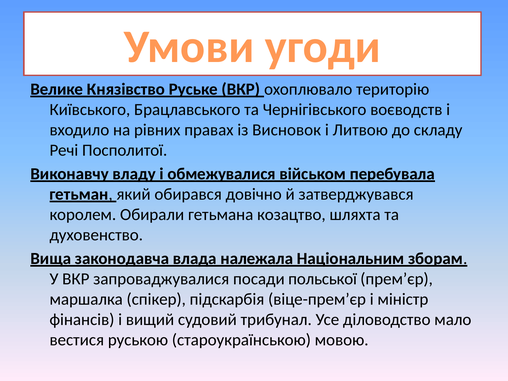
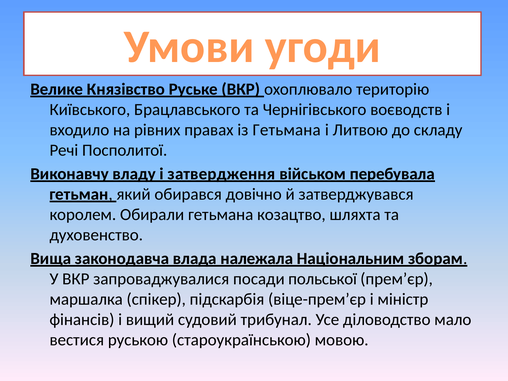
із Висновок: Висновок -> Гетьмана
обмежувалися: обмежувалися -> затвердження
